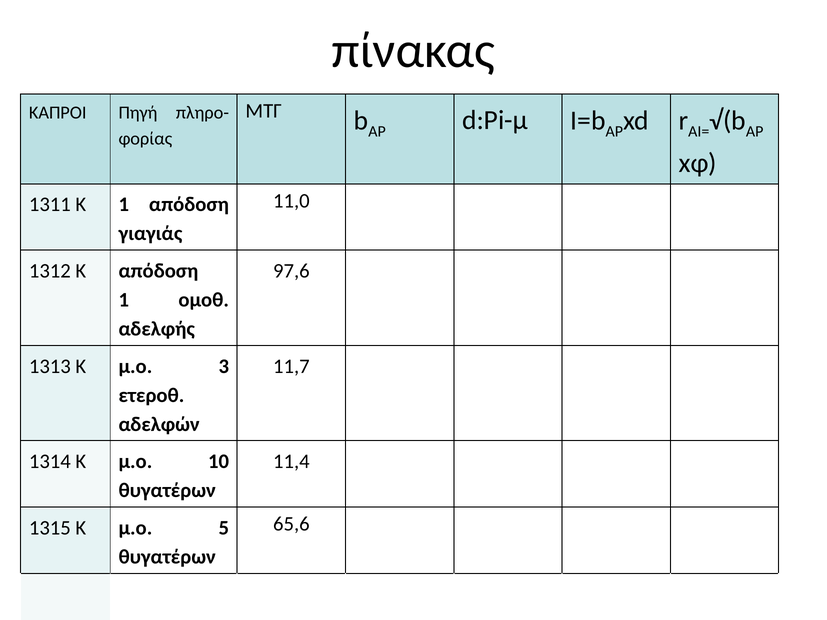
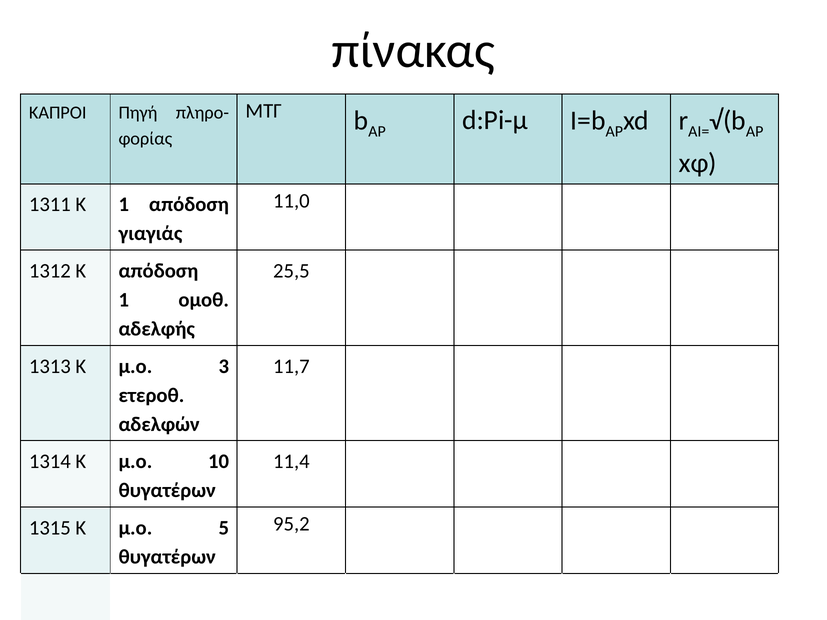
97,6: 97,6 -> 25,5
65,6: 65,6 -> 95,2
